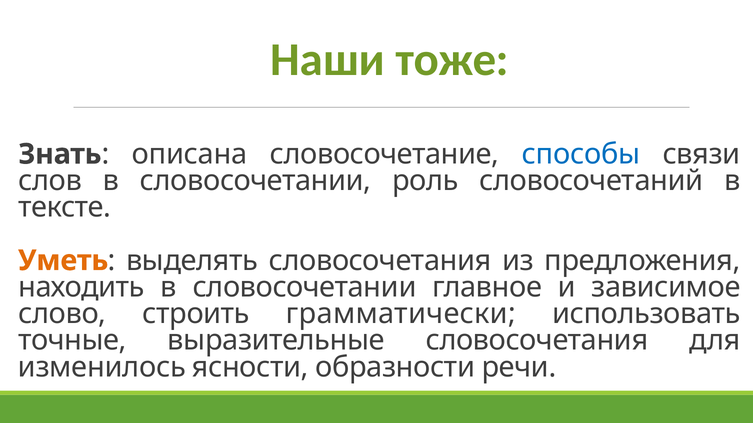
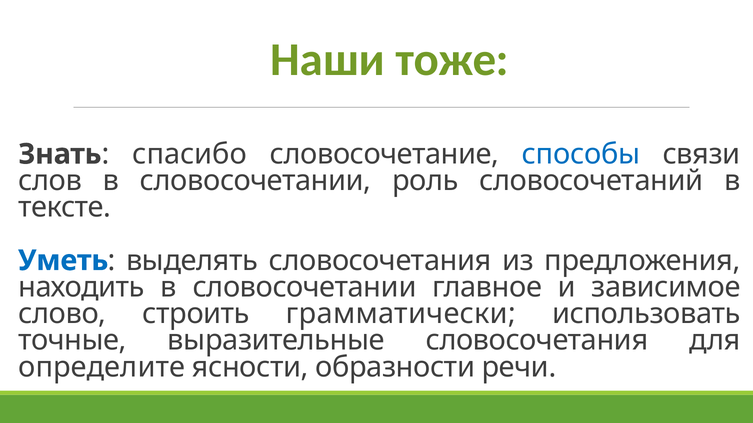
описана: описана -> спасибо
Уметь colour: orange -> blue
изменилось: изменилось -> определите
